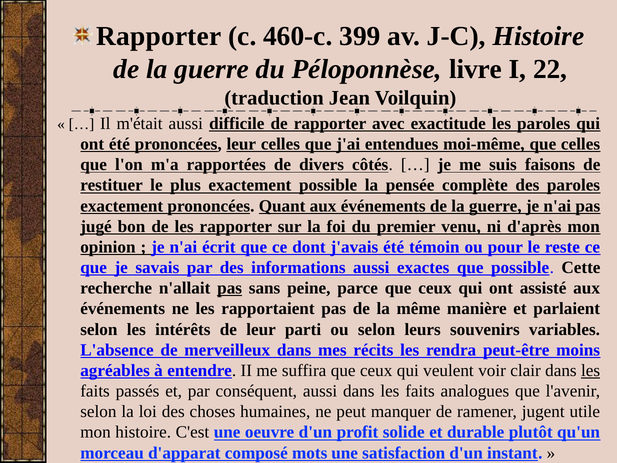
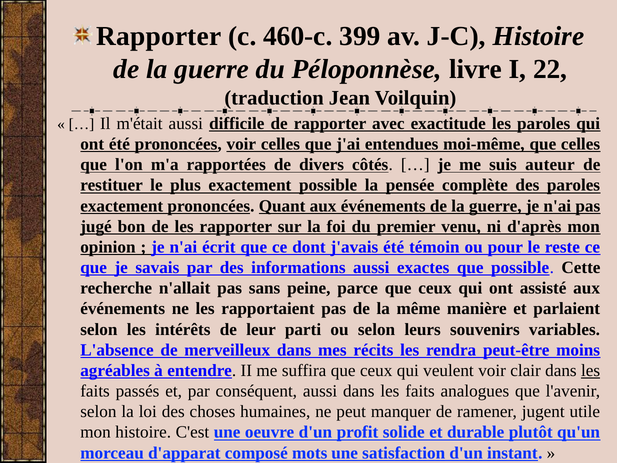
prononcées leur: leur -> voir
faisons: faisons -> auteur
pas at (230, 288) underline: present -> none
